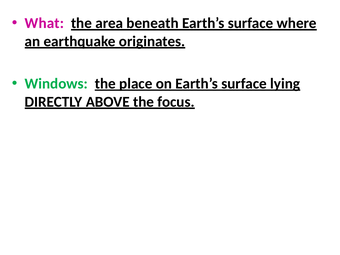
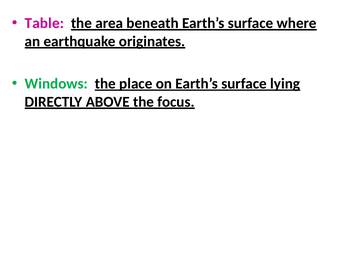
What: What -> Table
